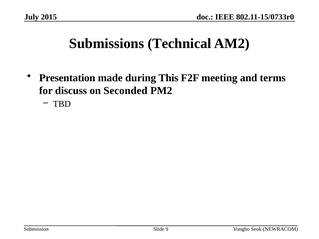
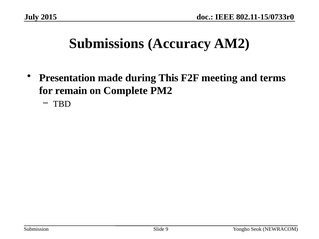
Technical: Technical -> Accuracy
discuss: discuss -> remain
Seconded: Seconded -> Complete
